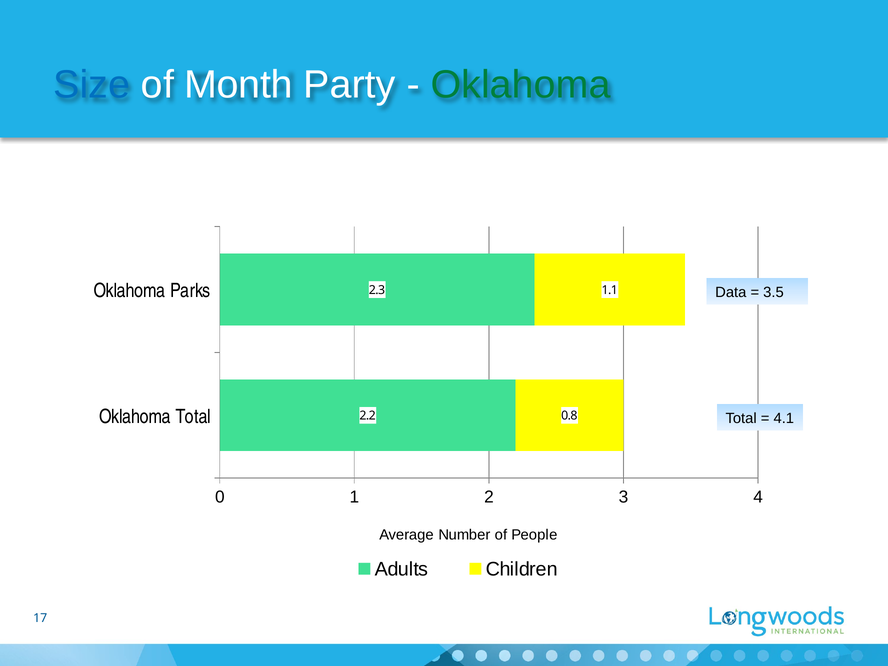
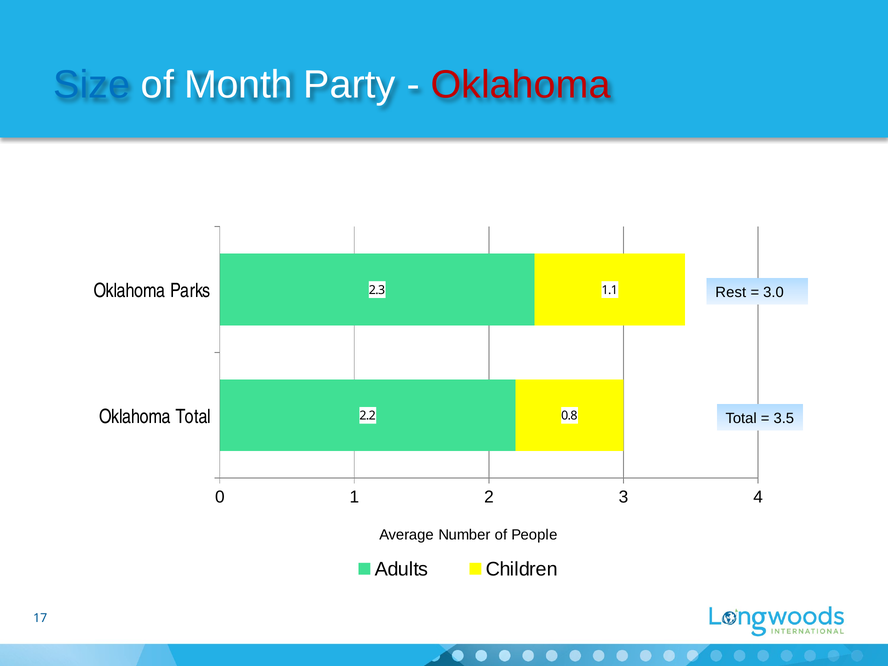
Oklahoma at (521, 85) colour: green -> red
Data: Data -> Rest
3.5: 3.5 -> 3.0
4.1: 4.1 -> 3.5
